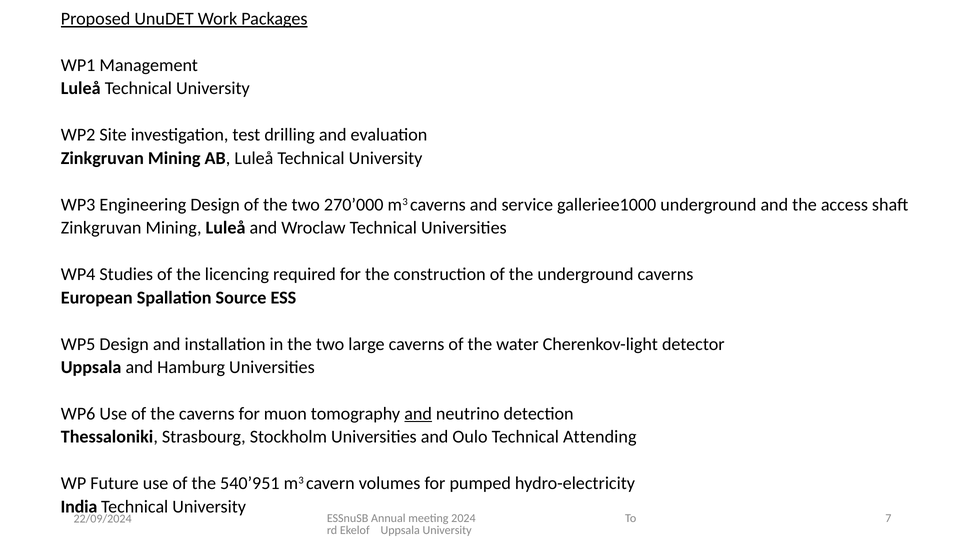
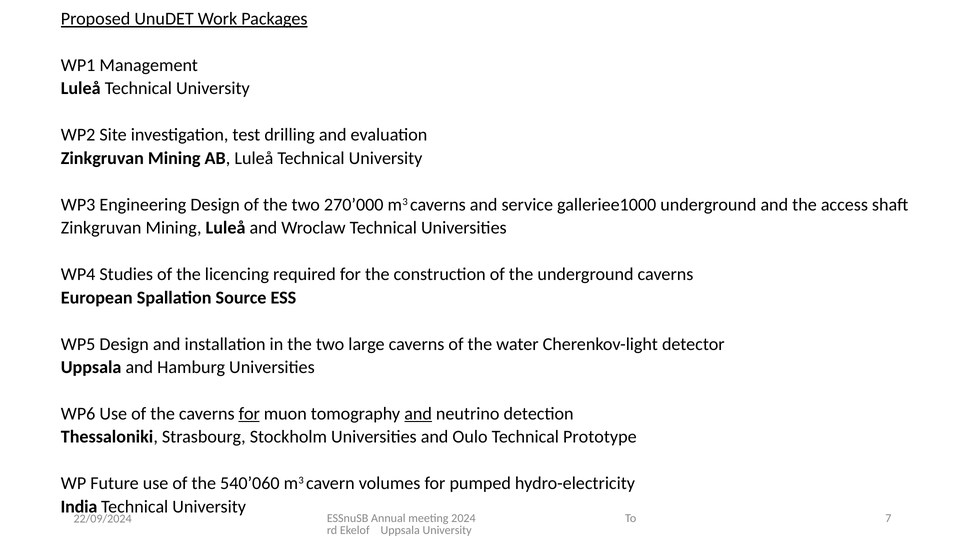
for at (249, 414) underline: none -> present
Attending: Attending -> Prototype
540’951: 540’951 -> 540’060
